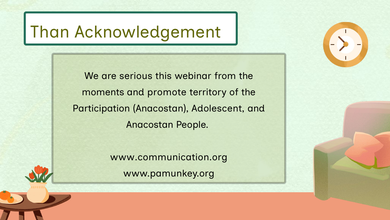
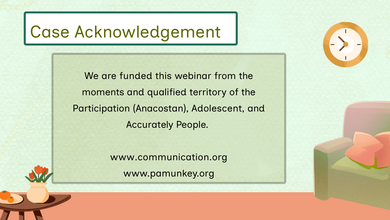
Than: Than -> Case
serious: serious -> funded
promote: promote -> qualified
Anacostan at (150, 124): Anacostan -> Accurately
